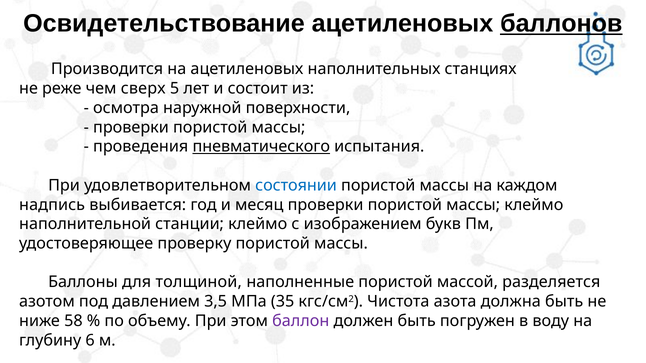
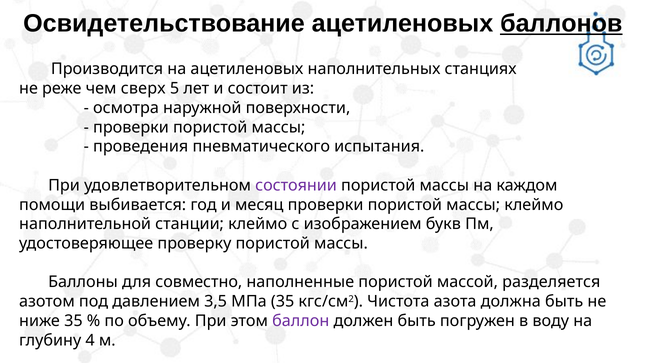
пневматического underline: present -> none
состоянии colour: blue -> purple
надпись: надпись -> помощи
толщиной: толщиной -> совместно
ниже 58: 58 -> 35
6: 6 -> 4
